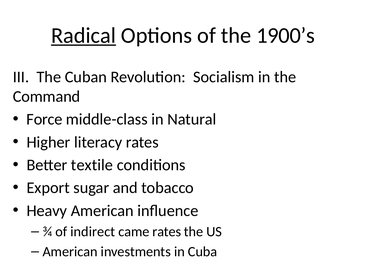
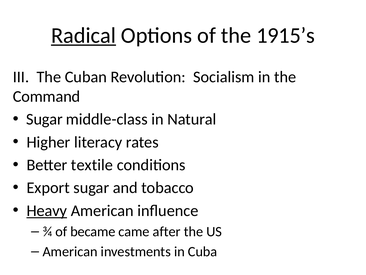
1900’s: 1900’s -> 1915’s
Force at (44, 119): Force -> Sugar
Heavy underline: none -> present
indirect: indirect -> became
came rates: rates -> after
